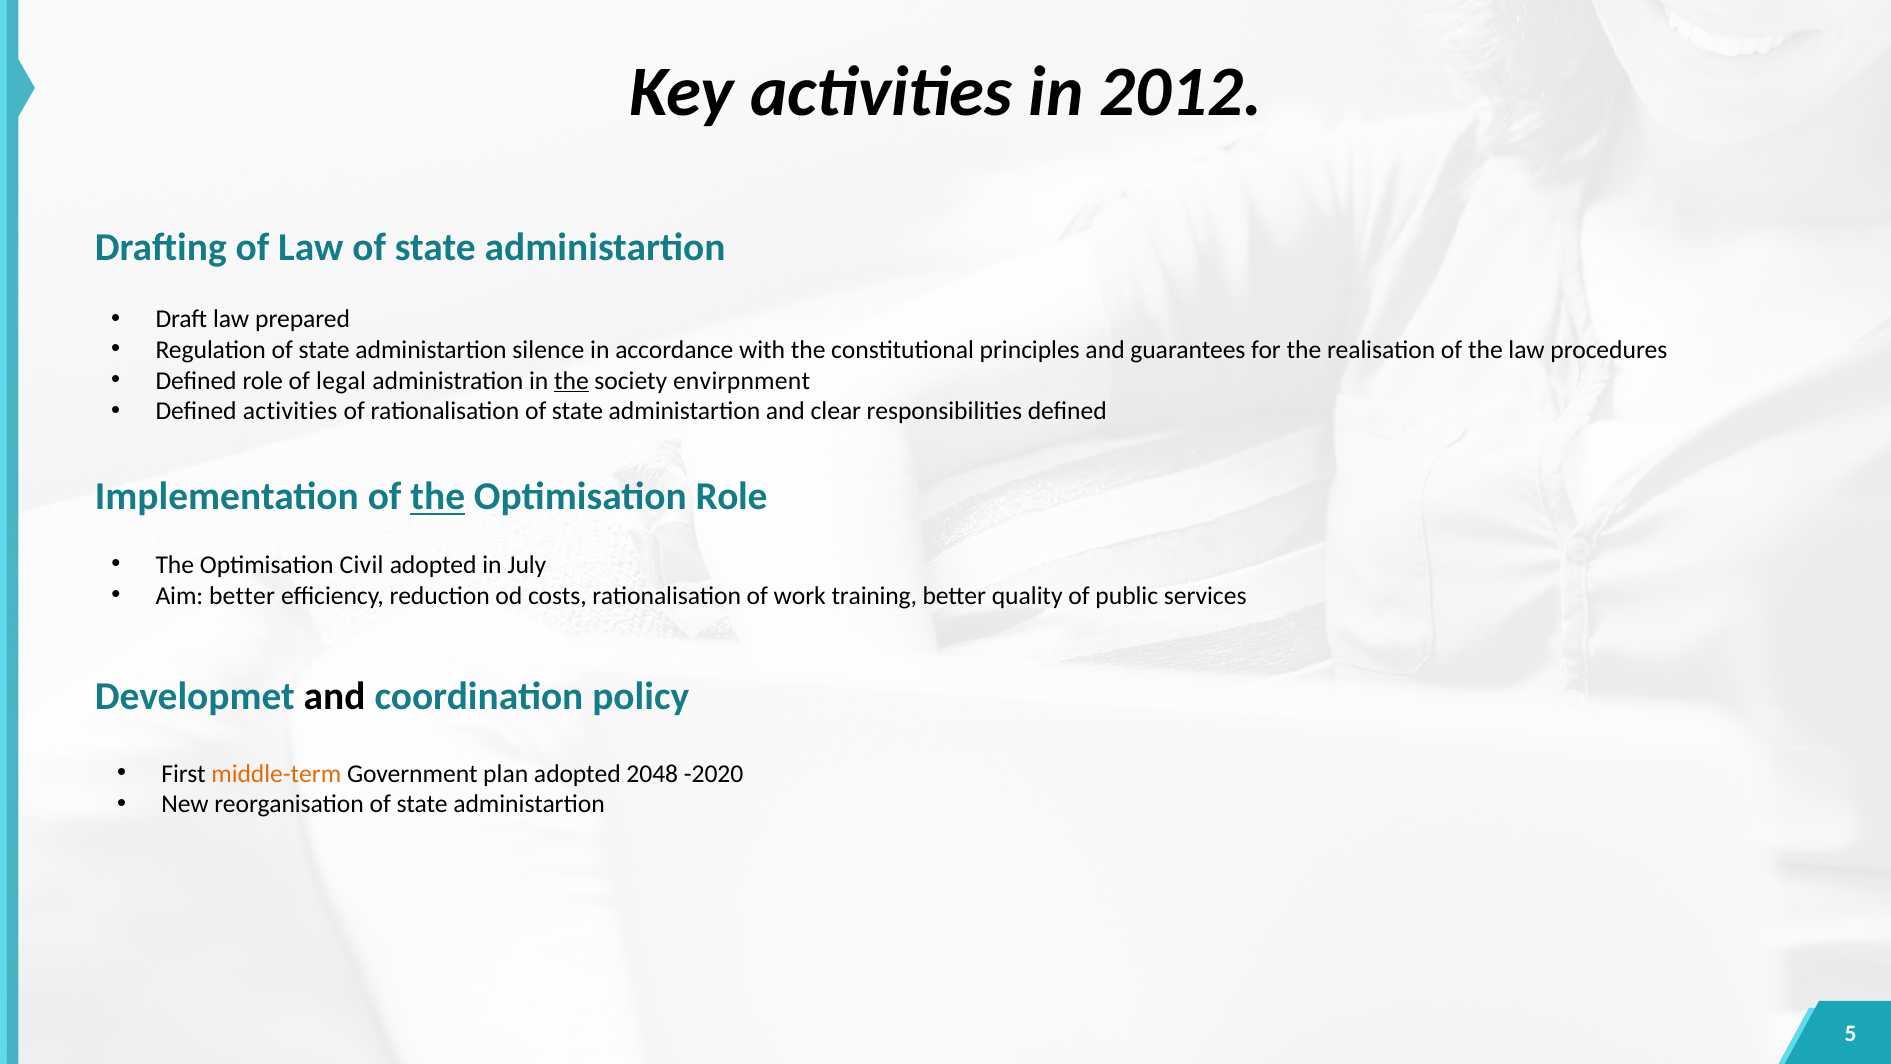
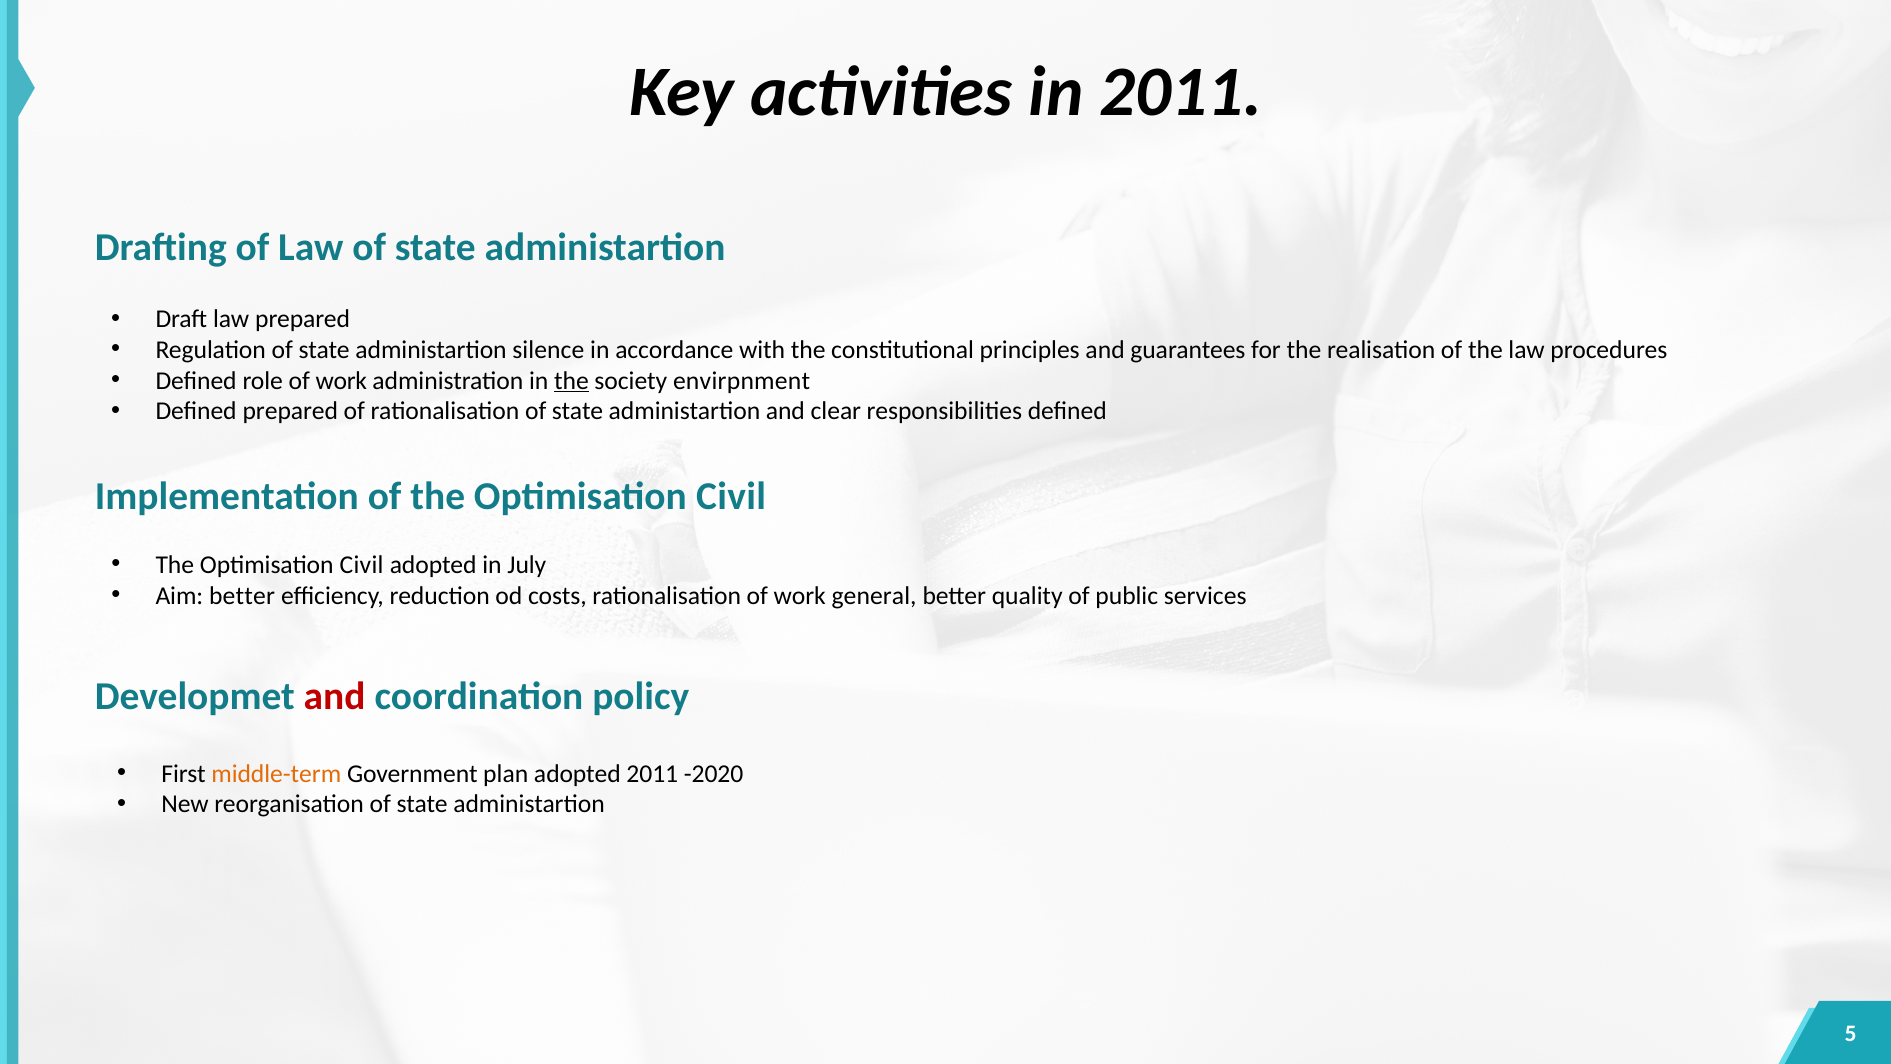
in 2012: 2012 -> 2011
role of legal: legal -> work
Defined activities: activities -> prepared
the at (438, 497) underline: present -> none
Role at (731, 497): Role -> Civil
training: training -> general
and at (335, 697) colour: black -> red
adopted 2048: 2048 -> 2011
